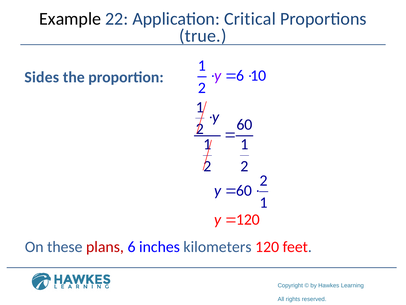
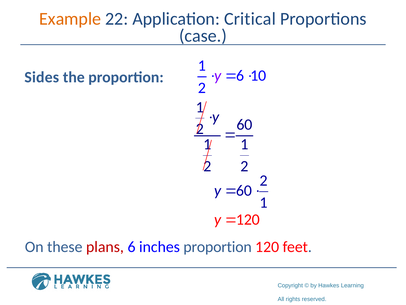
Example colour: black -> orange
true: true -> case
inches kilometers: kilometers -> proportion
